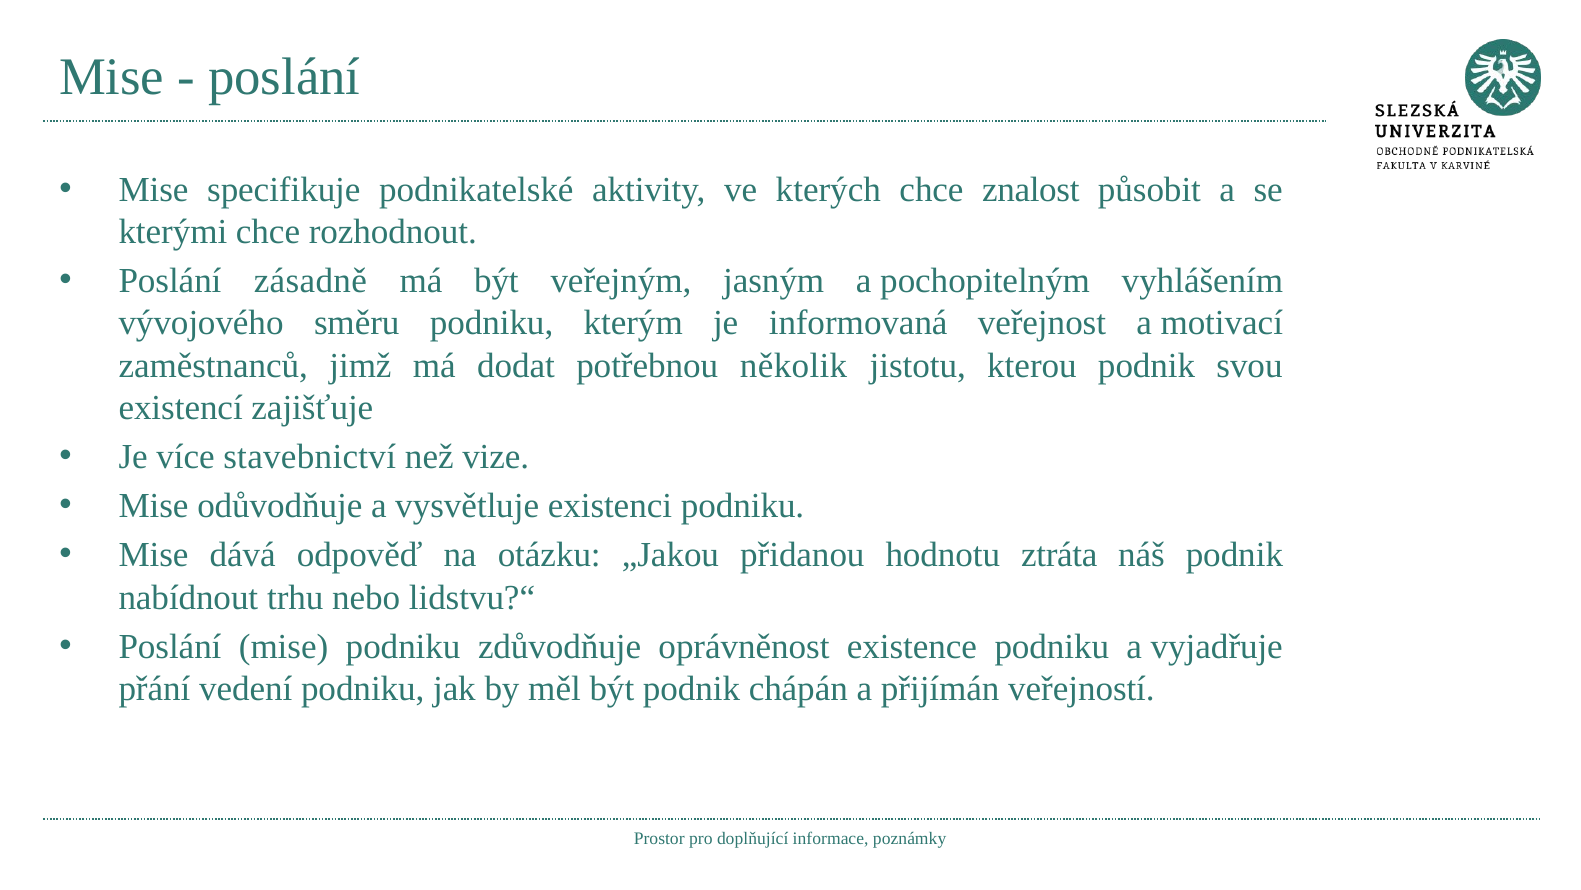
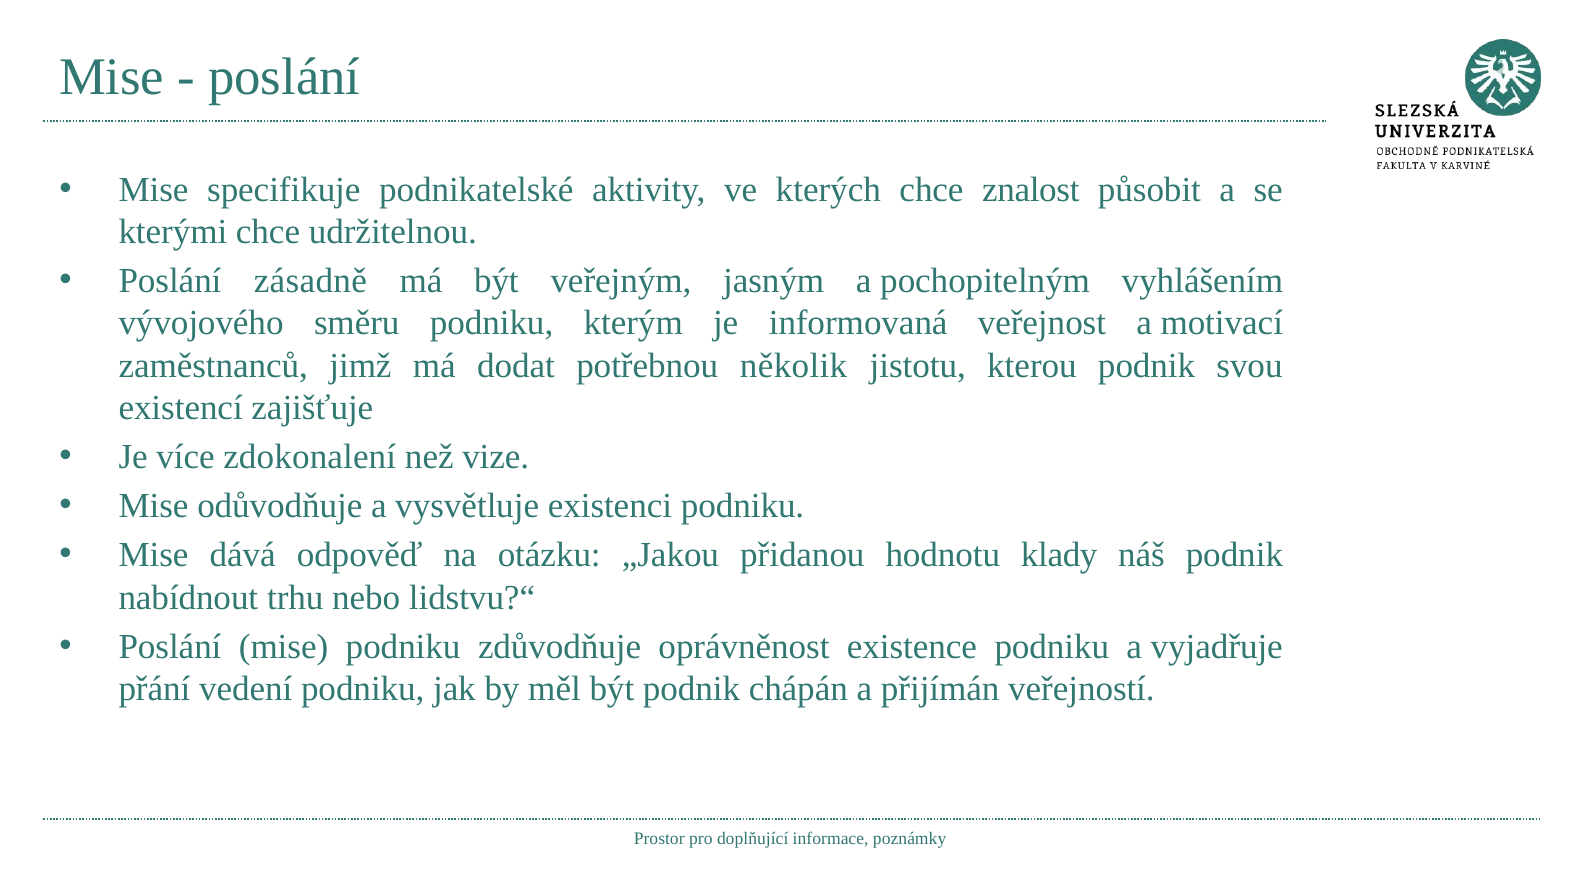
rozhodnout: rozhodnout -> udržitelnou
stavebnictví: stavebnictví -> zdokonalení
ztráta: ztráta -> klady
